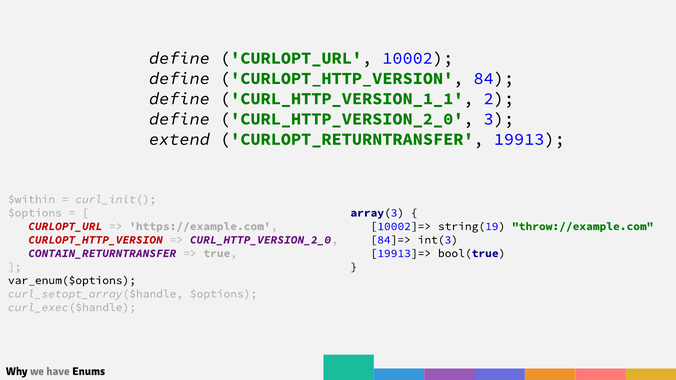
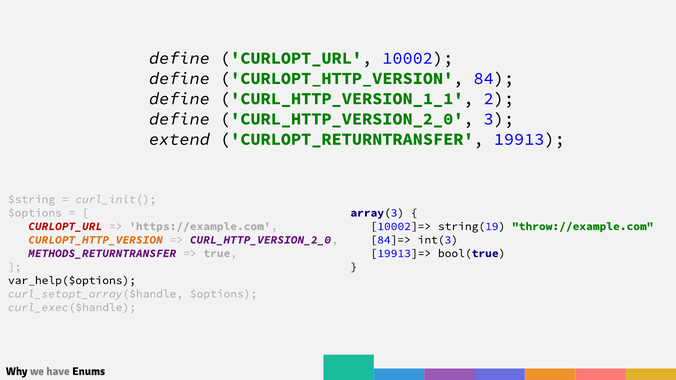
$within: $within -> $string
CURLOPT_HTTP_VERSION at (96, 240) colour: red -> orange
CONTAIN_RETURNTRANSFER: CONTAIN_RETURNTRANSFER -> METHODS_RETURNTRANSFER
var_enum($options: var_enum($options -> var_help($options
